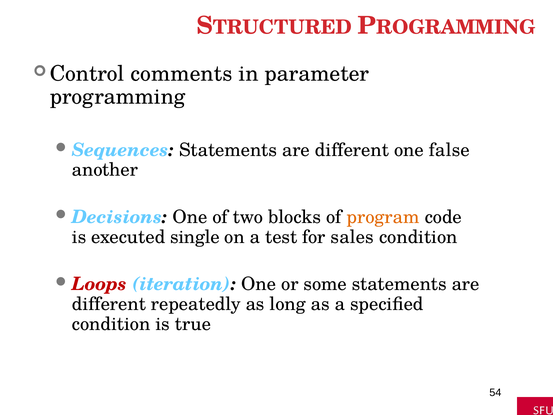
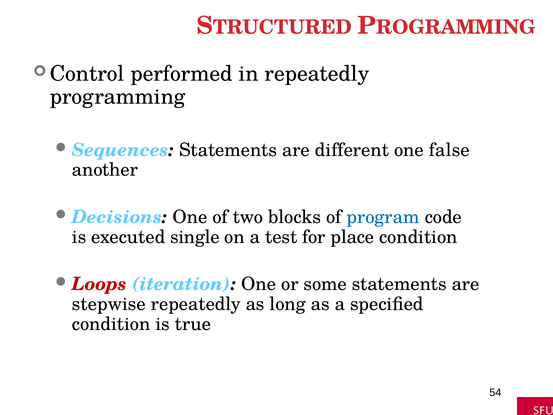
comments: comments -> performed
in parameter: parameter -> repeatedly
program colour: orange -> blue
sales: sales -> place
different at (109, 304): different -> stepwise
